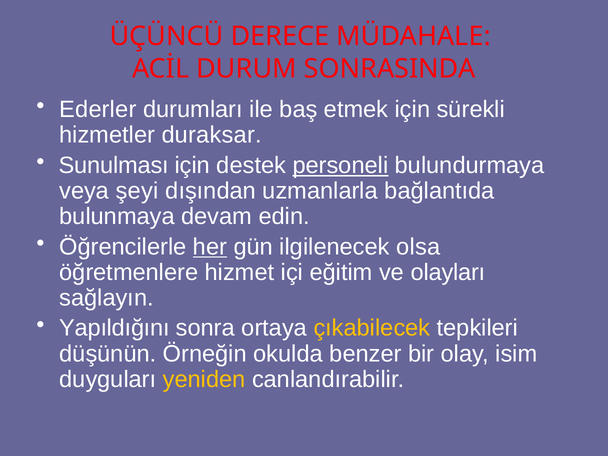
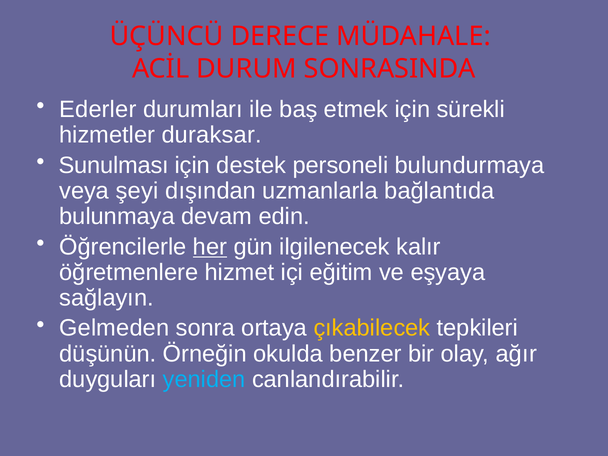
personeli underline: present -> none
olsa: olsa -> kalır
olayları: olayları -> eşyaya
Yapıldığını: Yapıldığını -> Gelmeden
isim: isim -> ağır
yeniden colour: yellow -> light blue
